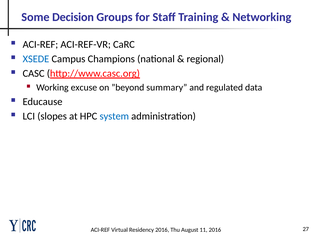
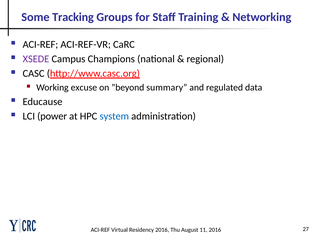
Decision: Decision -> Tracking
XSEDE colour: blue -> purple
slopes: slopes -> power
